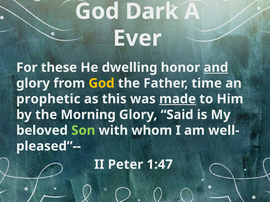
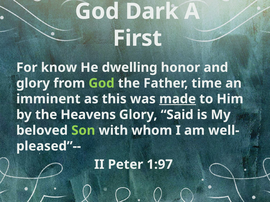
Ever: Ever -> First
these: these -> know
and underline: present -> none
God at (102, 83) colour: yellow -> light green
prophetic: prophetic -> imminent
Morning: Morning -> Heavens
1:47: 1:47 -> 1:97
